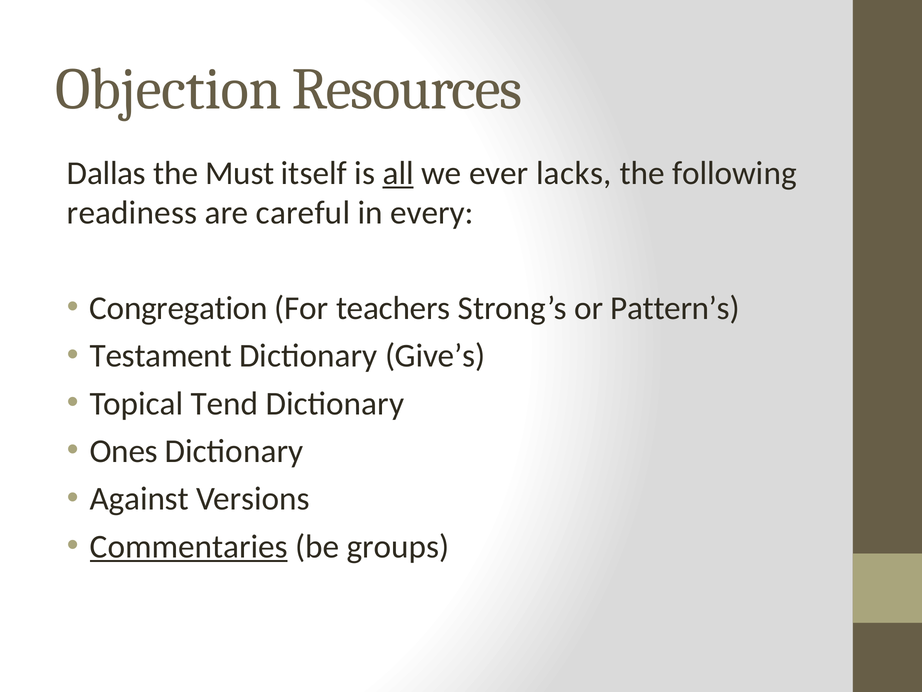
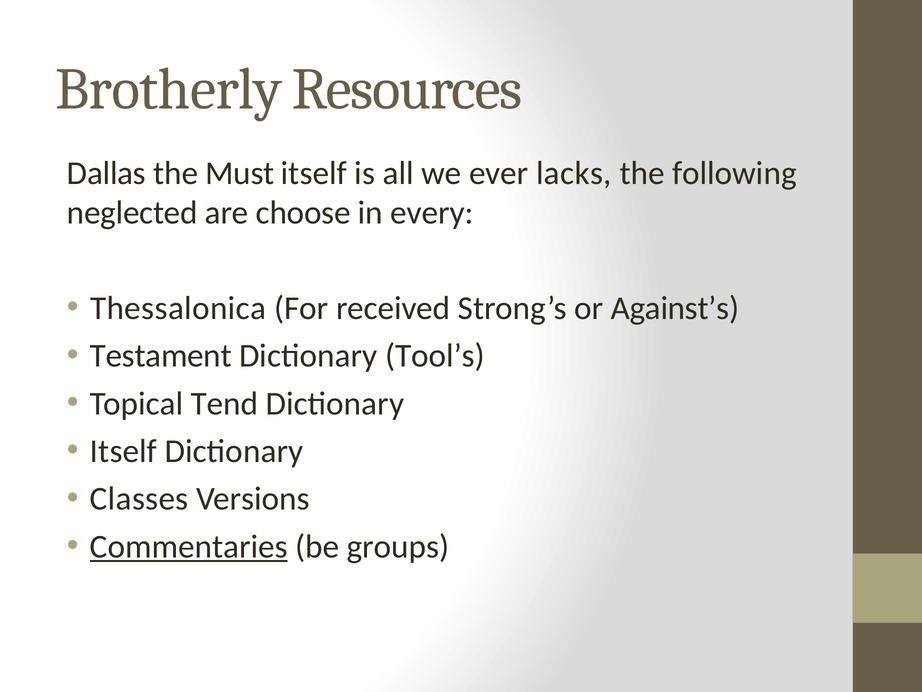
Objection: Objection -> Brotherly
all underline: present -> none
readiness: readiness -> neglected
careful: careful -> choose
Congregation: Congregation -> Thessalonica
teachers: teachers -> received
Pattern’s: Pattern’s -> Against’s
Give’s: Give’s -> Tool’s
Ones at (124, 451): Ones -> Itself
Against: Against -> Classes
